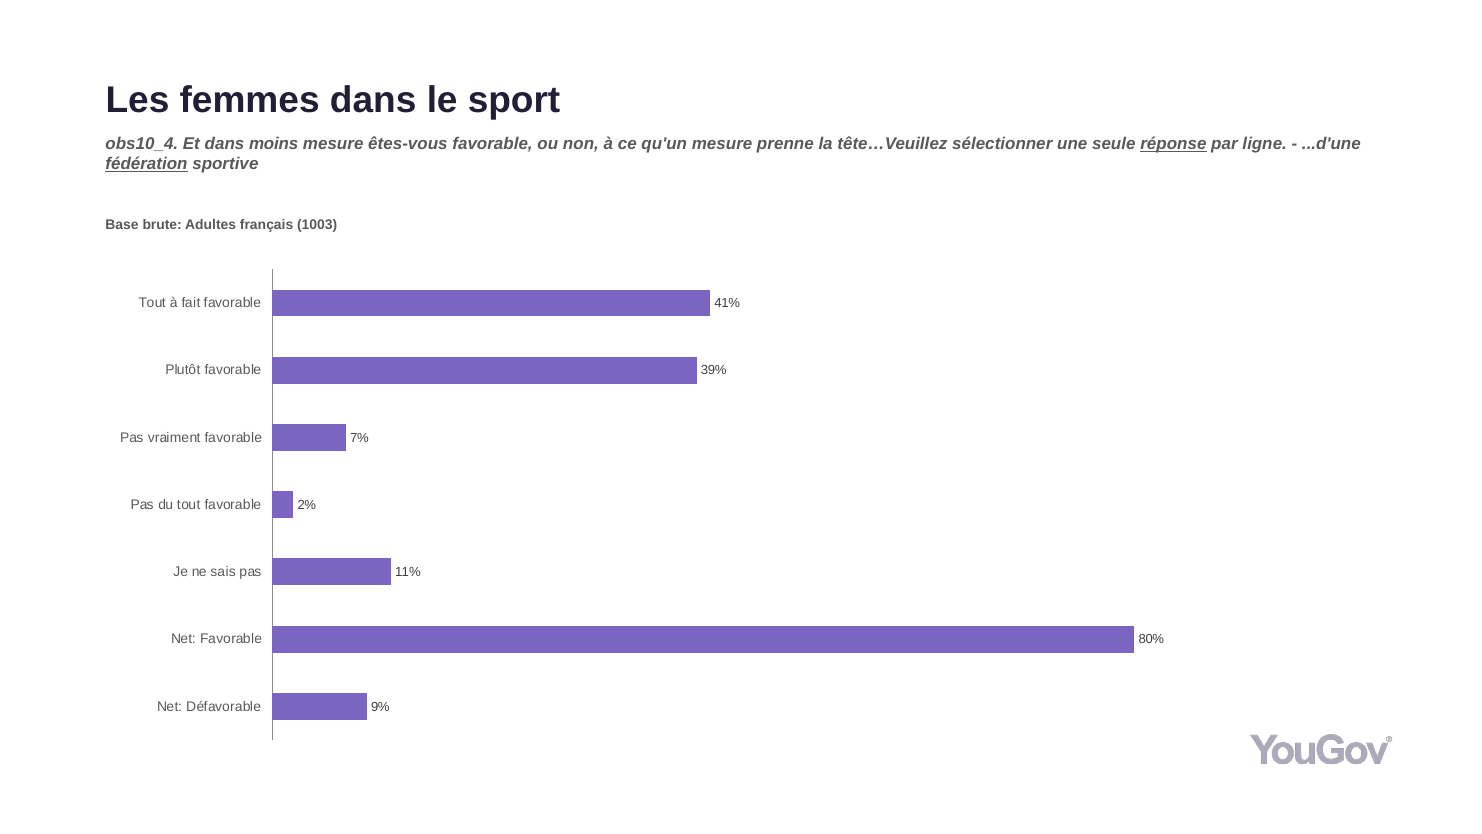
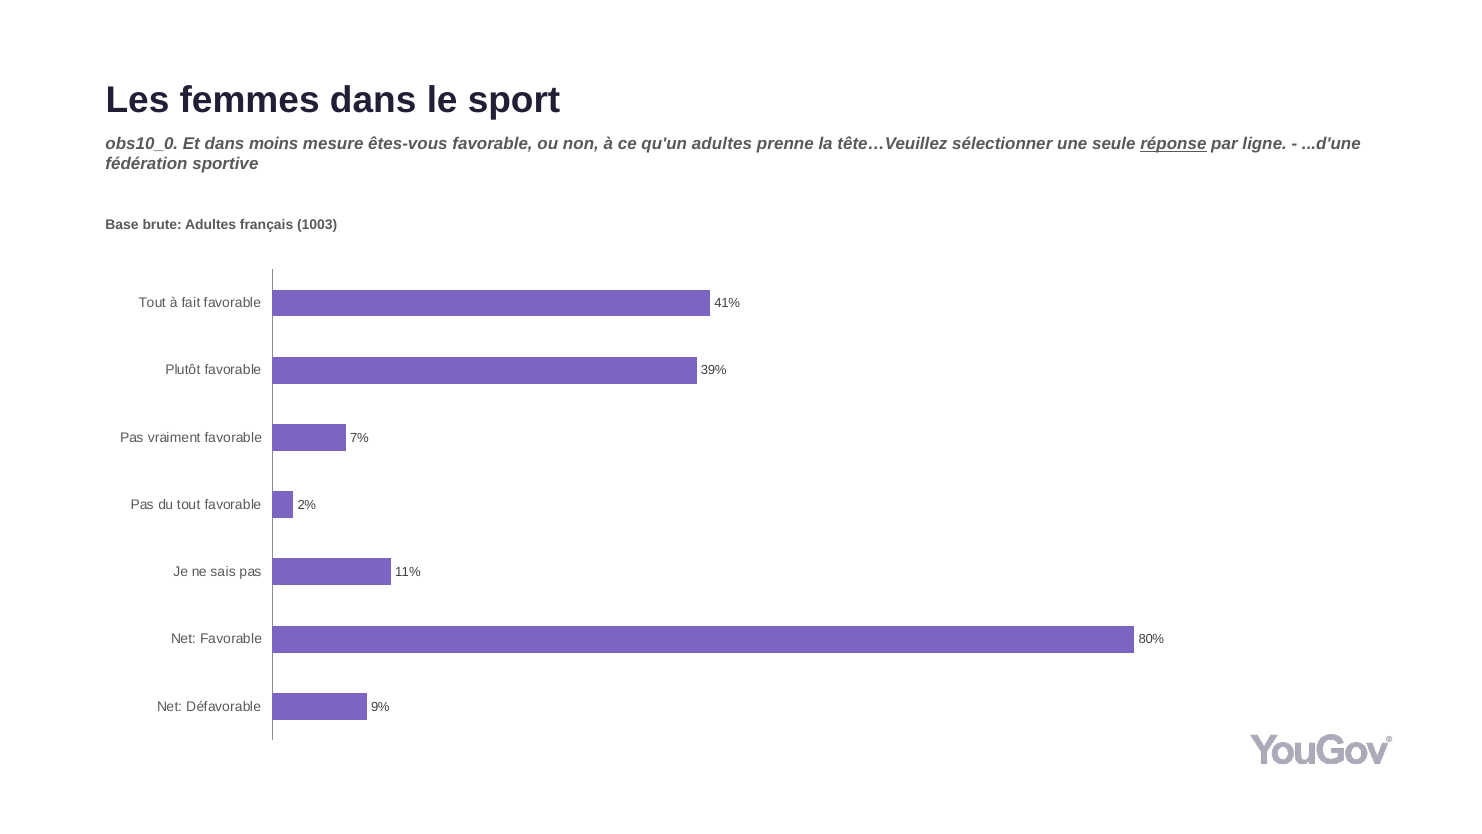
obs10_4: obs10_4 -> obs10_0
qu'un mesure: mesure -> adultes
fédération underline: present -> none
